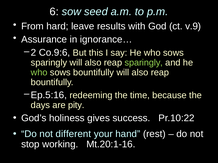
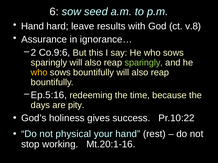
From at (32, 26): From -> Hand
v.9: v.9 -> v.8
who at (39, 73) colour: light green -> yellow
different: different -> physical
